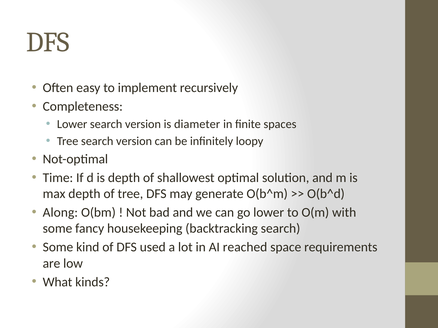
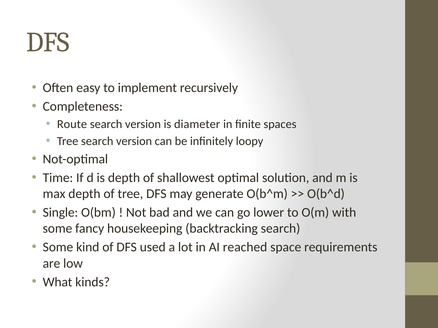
Lower at (72, 124): Lower -> Route
Along: Along -> Single
